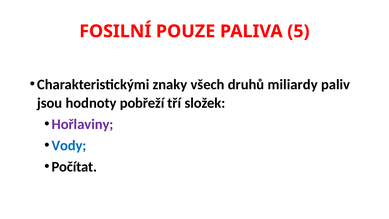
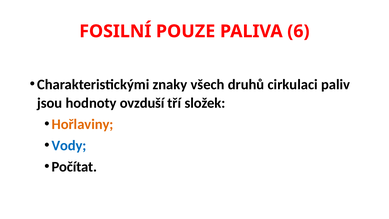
5: 5 -> 6
miliardy: miliardy -> cirkulaci
pobřeží: pobřeží -> ovzduší
Hořlaviny colour: purple -> orange
